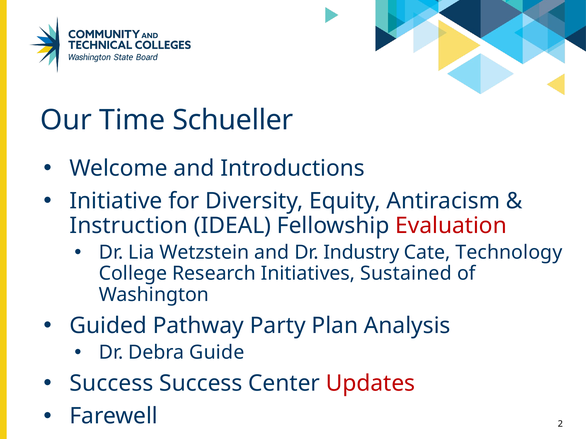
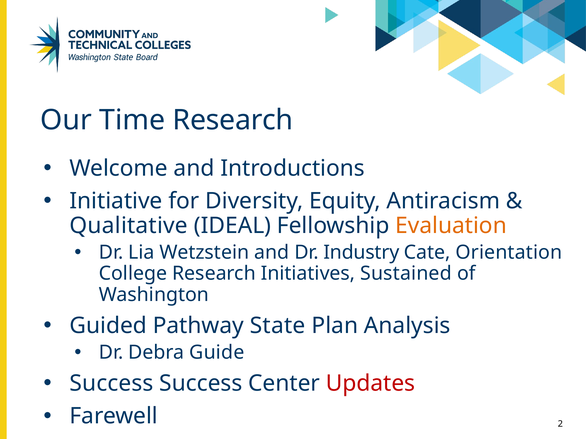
Time Schueller: Schueller -> Research
Instruction: Instruction -> Qualitative
Evaluation colour: red -> orange
Technology: Technology -> Orientation
Party: Party -> State
